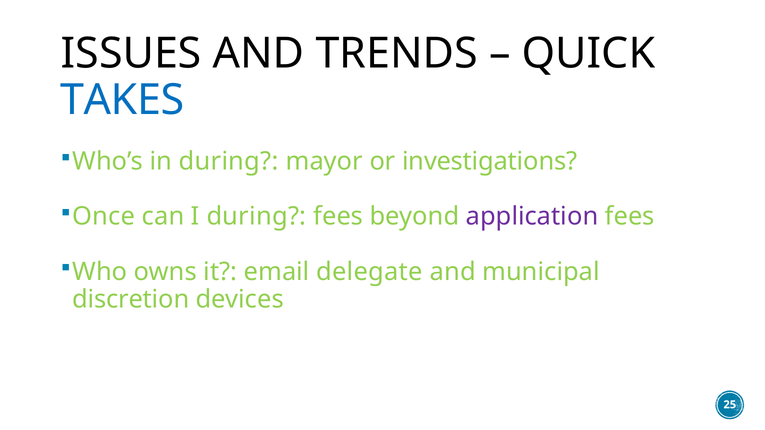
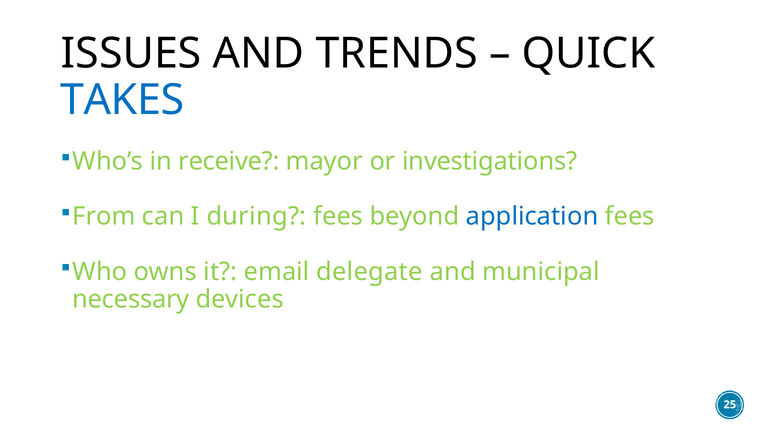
in during: during -> receive
Once: Once -> From
application colour: purple -> blue
discretion: discretion -> necessary
